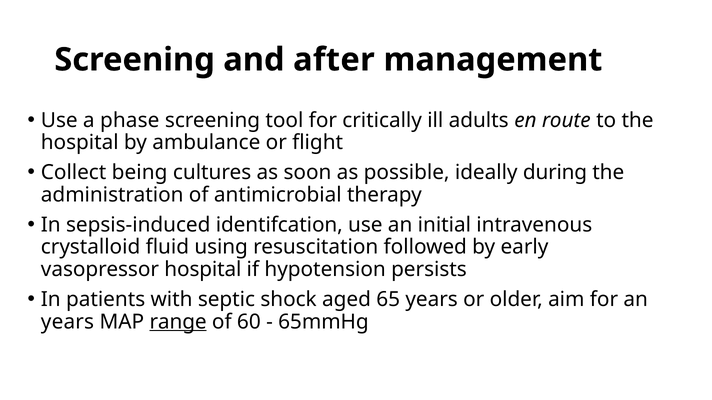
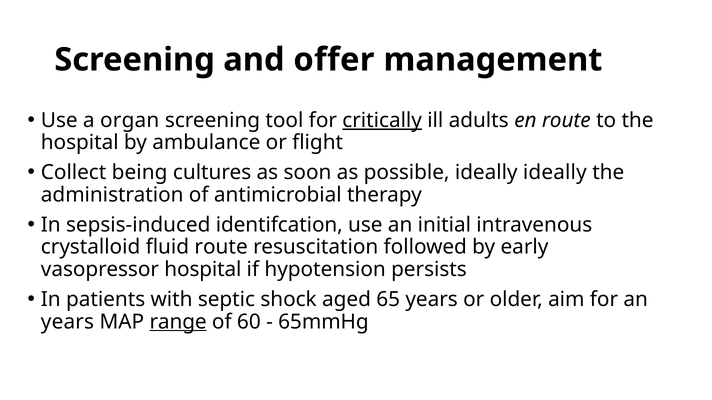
after: after -> offer
phase: phase -> organ
critically underline: none -> present
ideally during: during -> ideally
fluid using: using -> route
